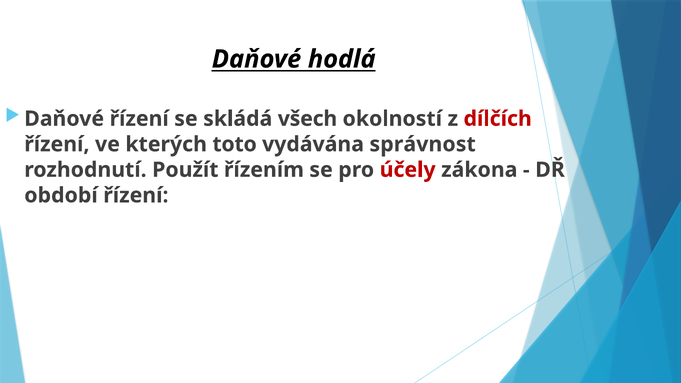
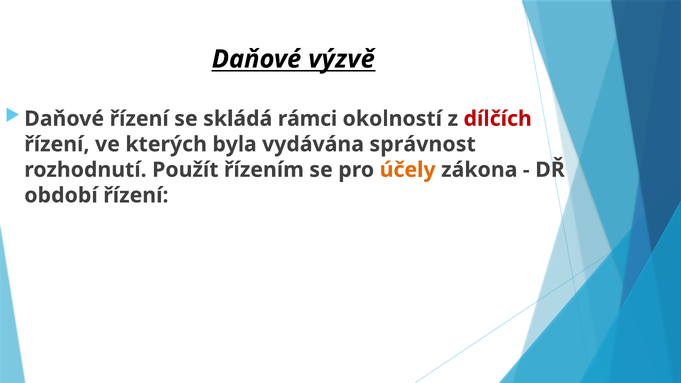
hodlá: hodlá -> výzvě
všech: všech -> rámci
toto: toto -> byla
účely colour: red -> orange
